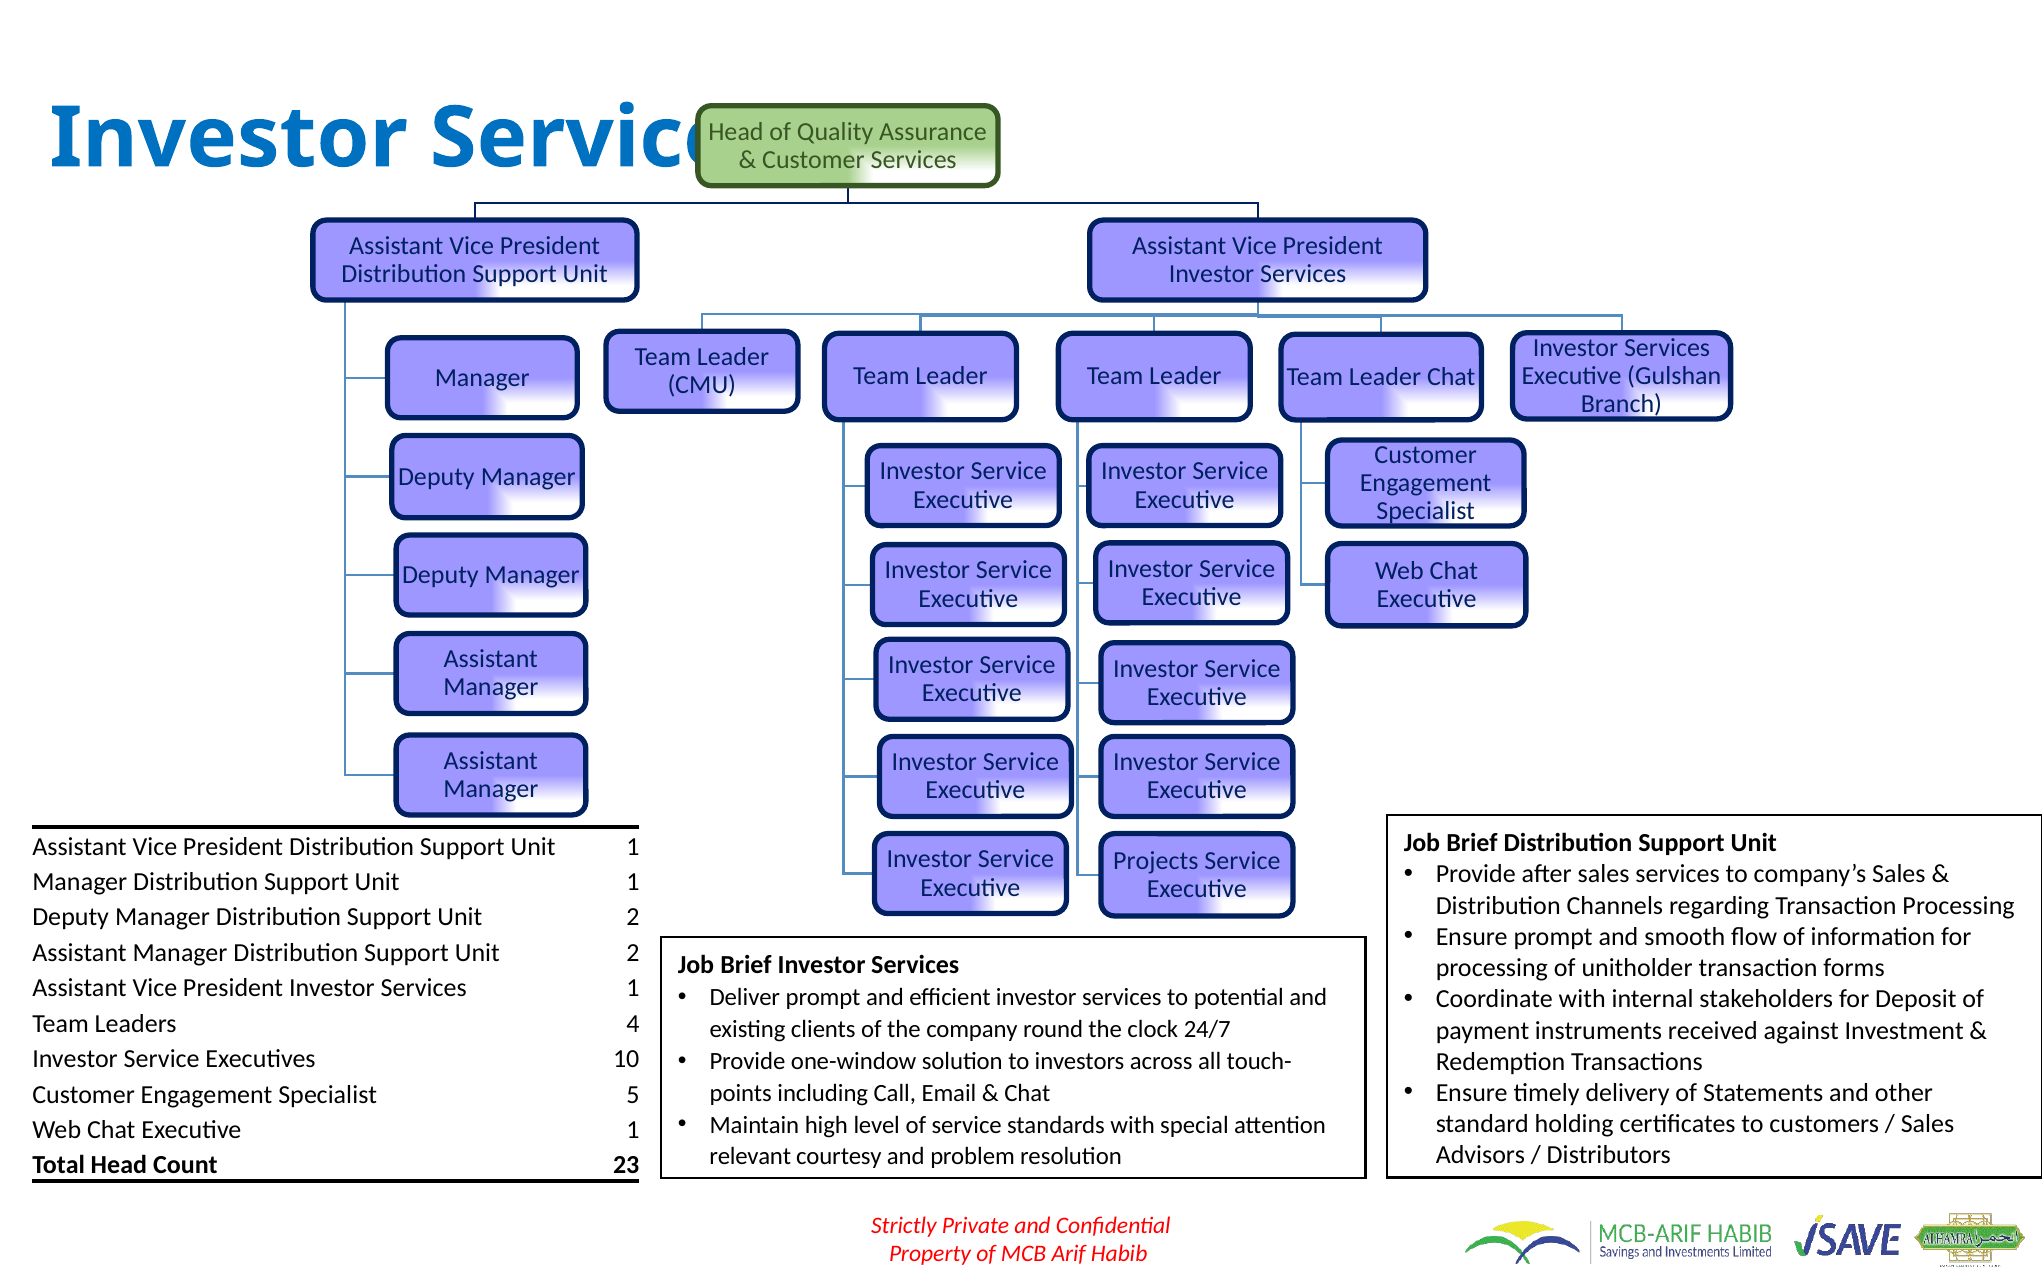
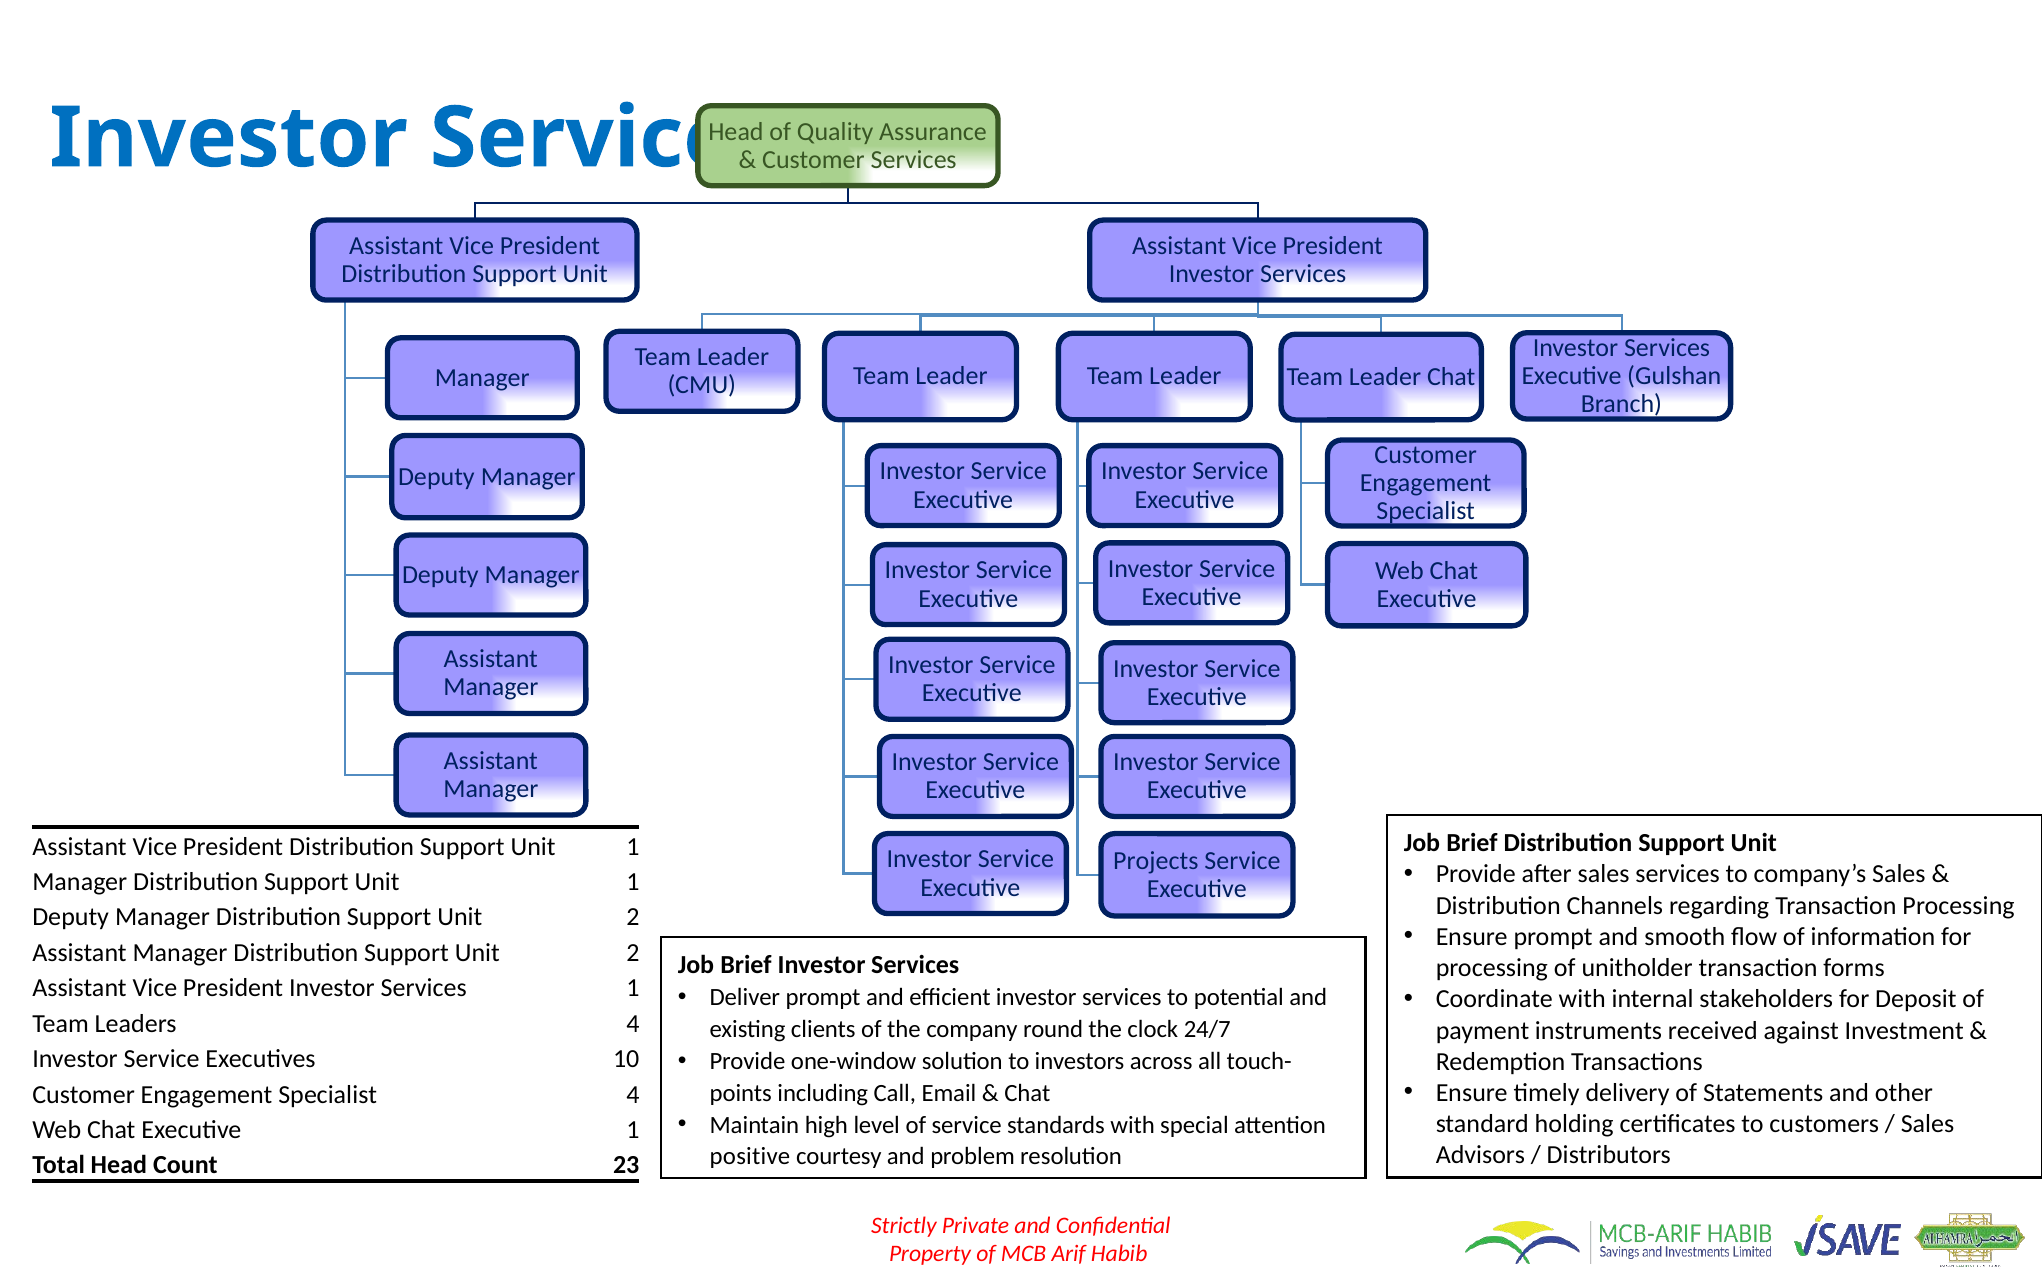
Specialist 5: 5 -> 4
relevant: relevant -> positive
